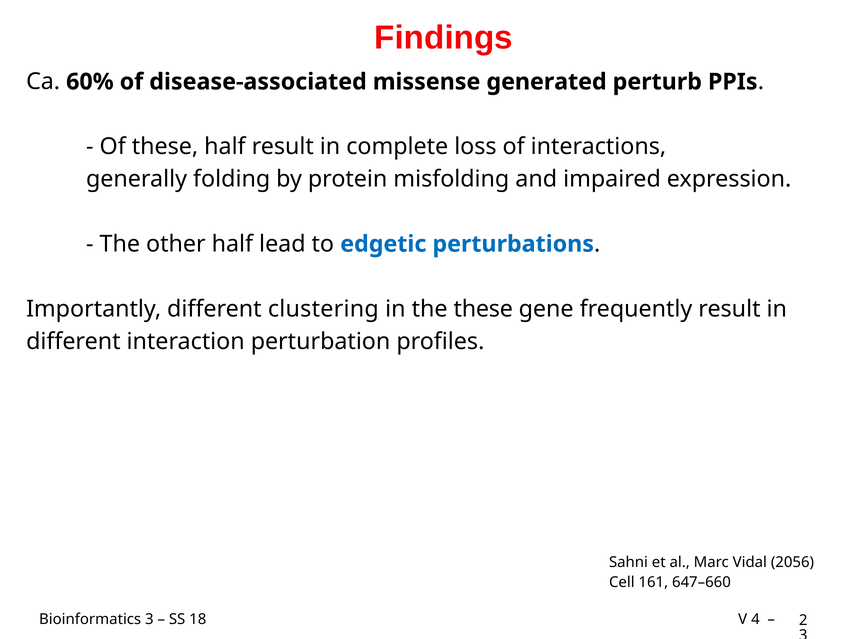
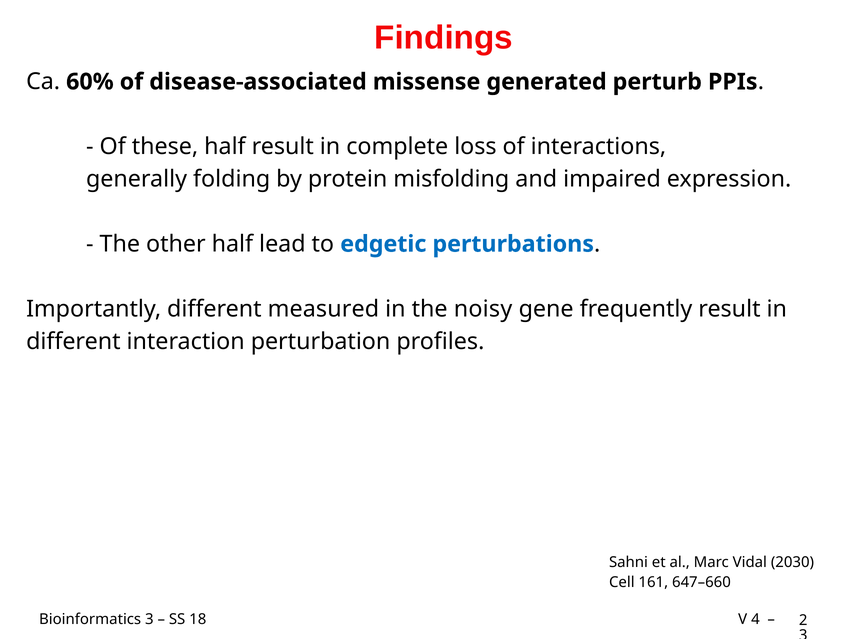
clustering: clustering -> measured
the these: these -> noisy
2056: 2056 -> 2030
